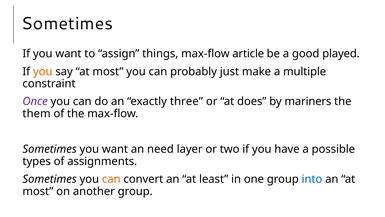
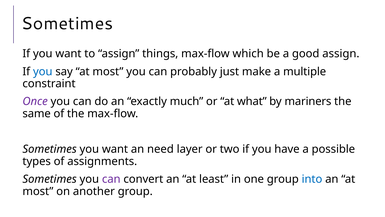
article: article -> which
good played: played -> assign
you at (43, 71) colour: orange -> blue
three: three -> much
does: does -> what
them: them -> same
can at (111, 179) colour: orange -> purple
